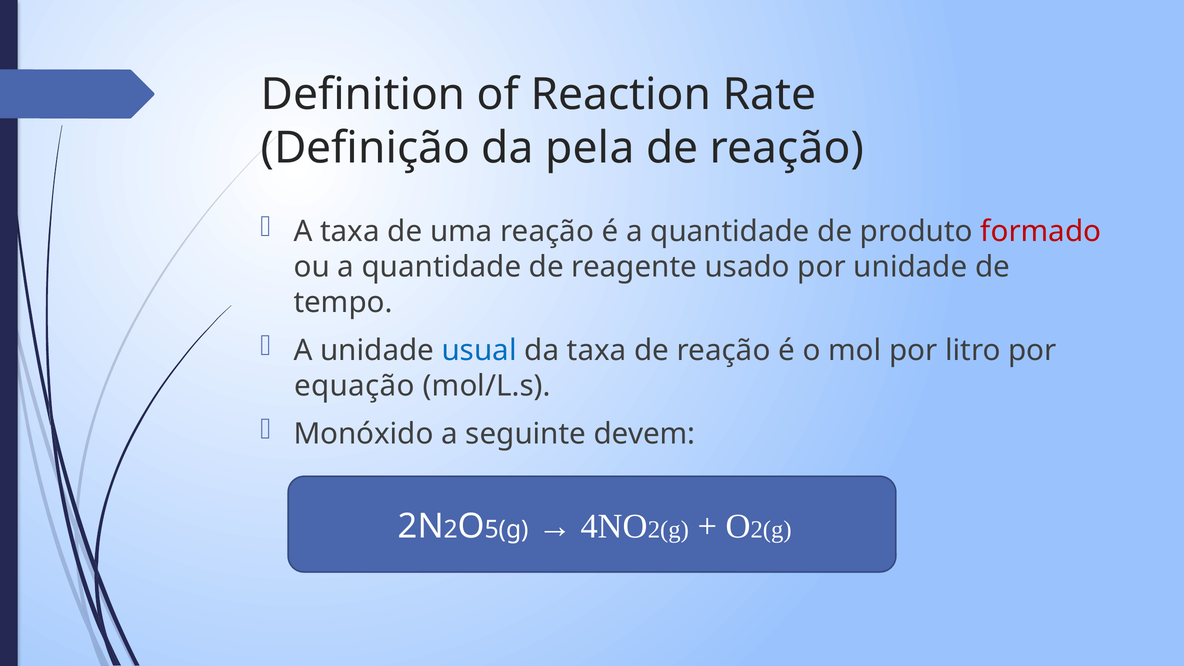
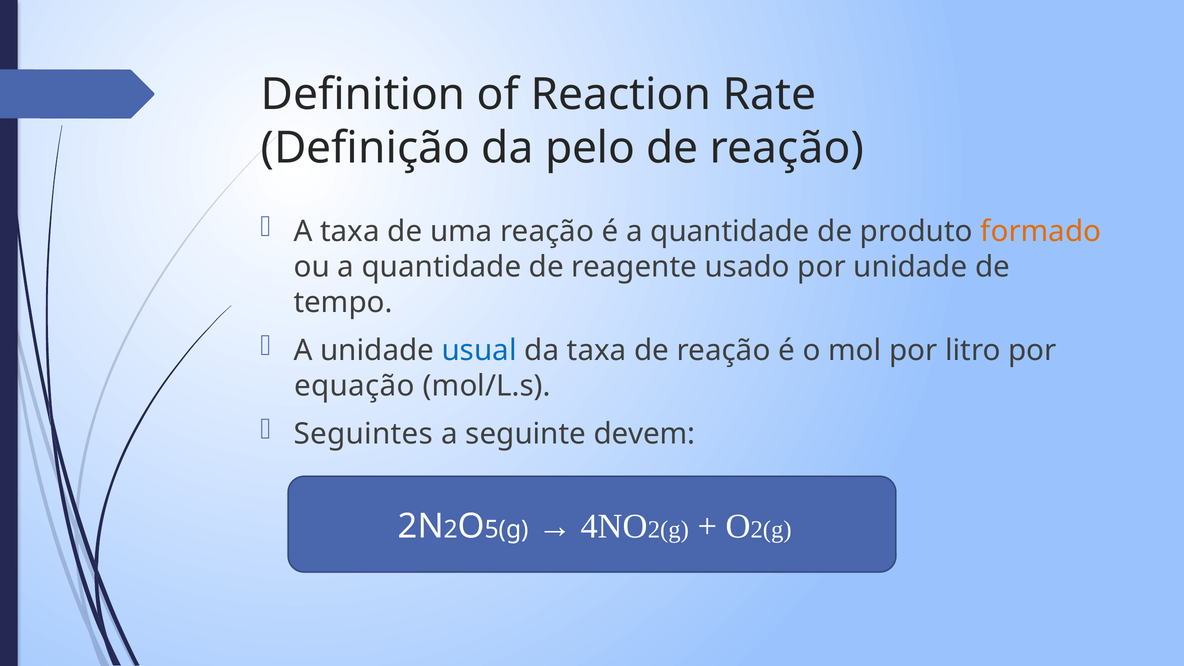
pela: pela -> pelo
formado colour: red -> orange
Monóxido: Monóxido -> Seguintes
